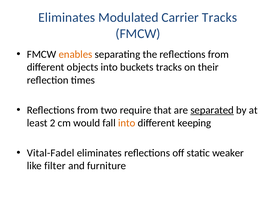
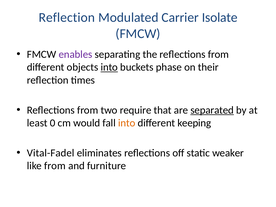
Eliminates at (67, 18): Eliminates -> Reflection
Carrier Tracks: Tracks -> Isolate
enables colour: orange -> purple
into at (109, 67) underline: none -> present
buckets tracks: tracks -> phase
2: 2 -> 0
like filter: filter -> from
